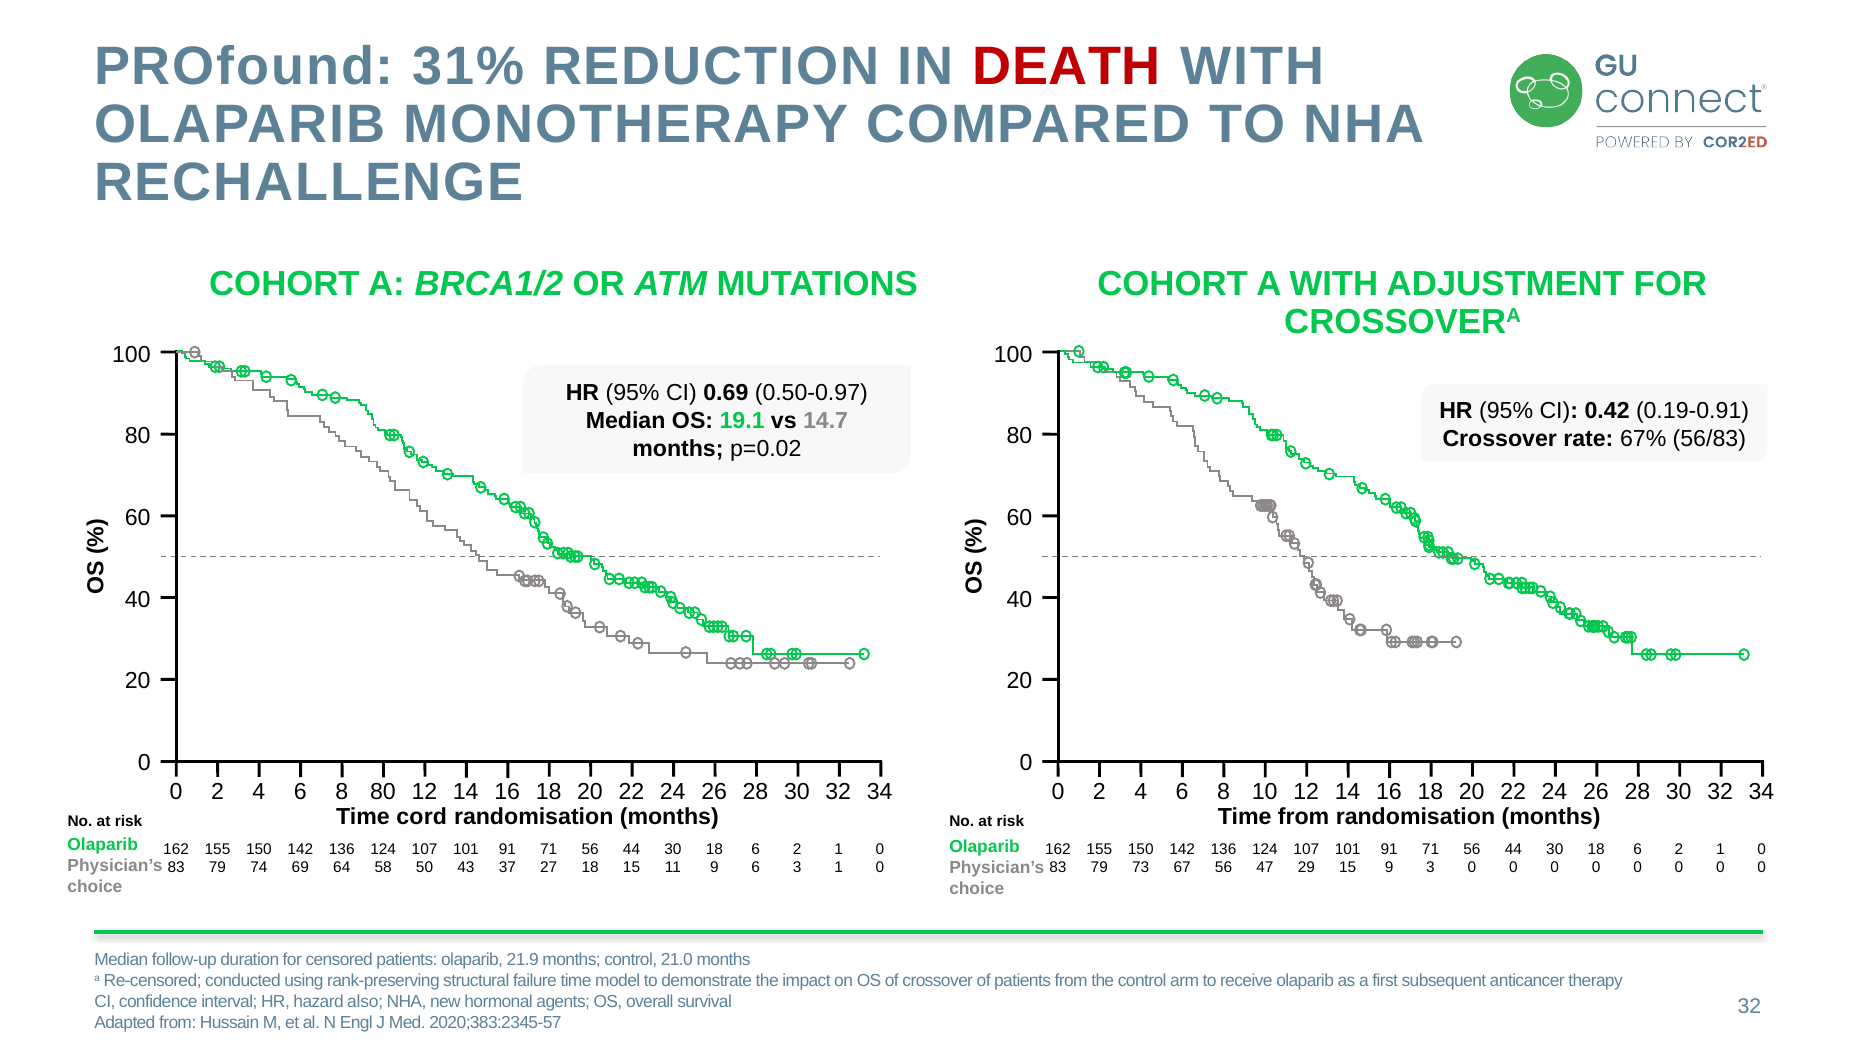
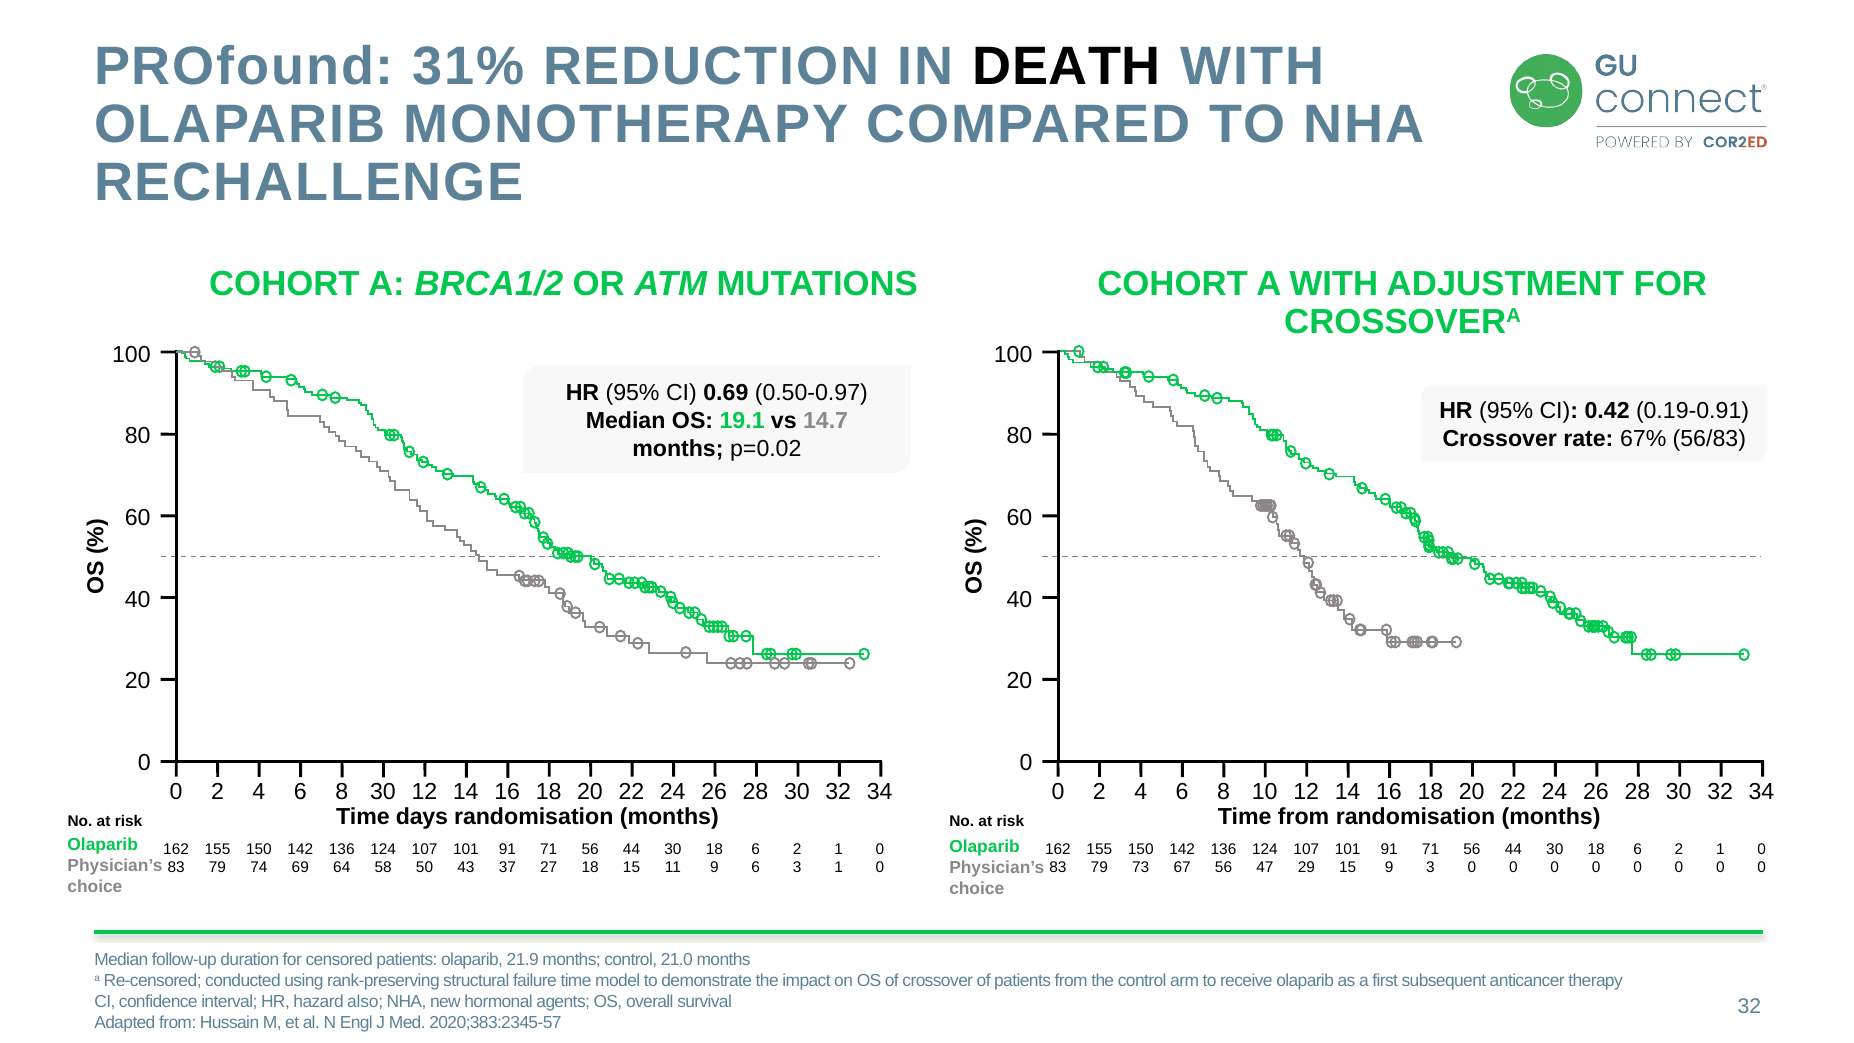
DEATH colour: red -> black
8 80: 80 -> 30
cord: cord -> days
